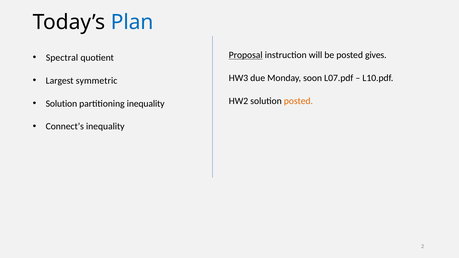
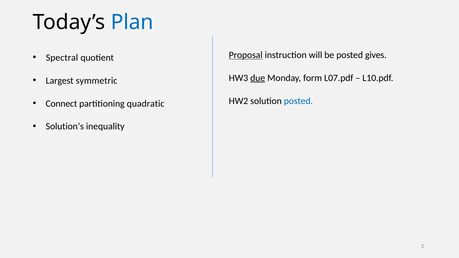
due underline: none -> present
soon: soon -> form
posted at (298, 101) colour: orange -> blue
Solution at (61, 104): Solution -> Connect
partitioning inequality: inequality -> quadratic
Connect’s: Connect’s -> Solution’s
